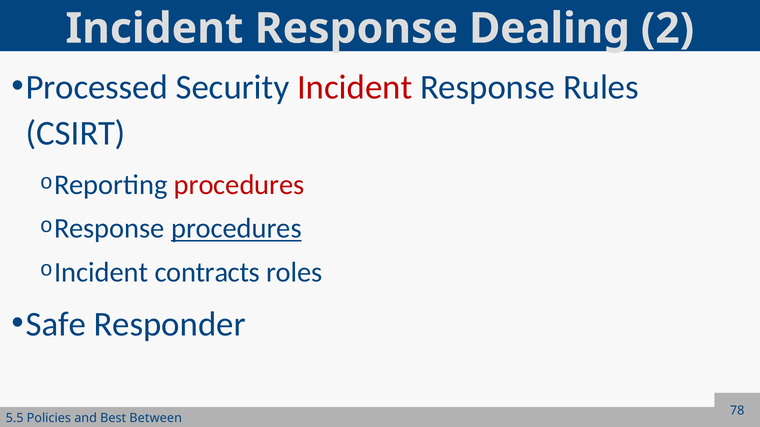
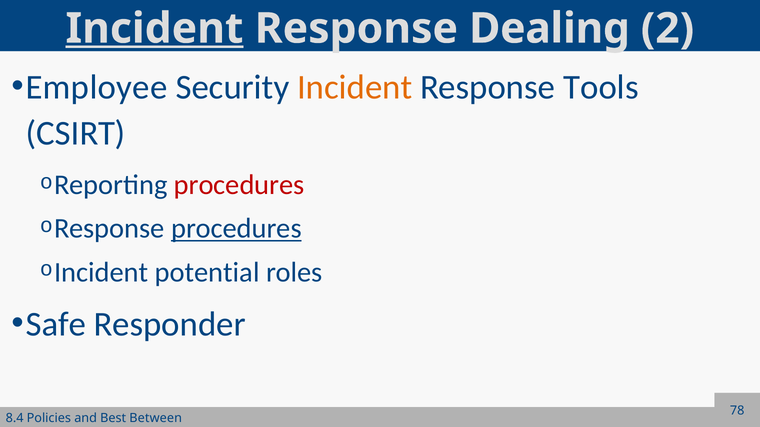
Incident at (154, 29) underline: none -> present
Processed: Processed -> Employee
Incident at (355, 87) colour: red -> orange
Rules: Rules -> Tools
contracts: contracts -> potential
5.5: 5.5 -> 8.4
